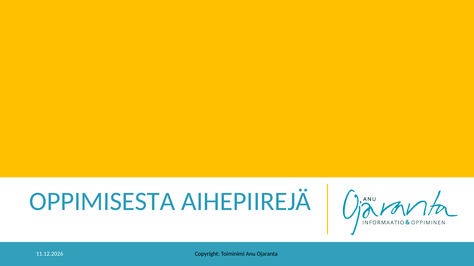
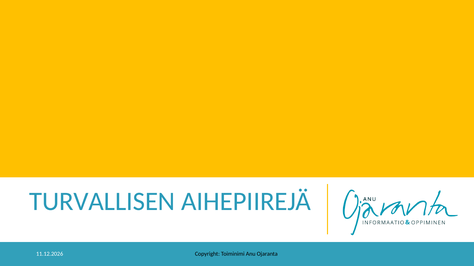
OPPIMISESTA: OPPIMISESTA -> TURVALLISEN
